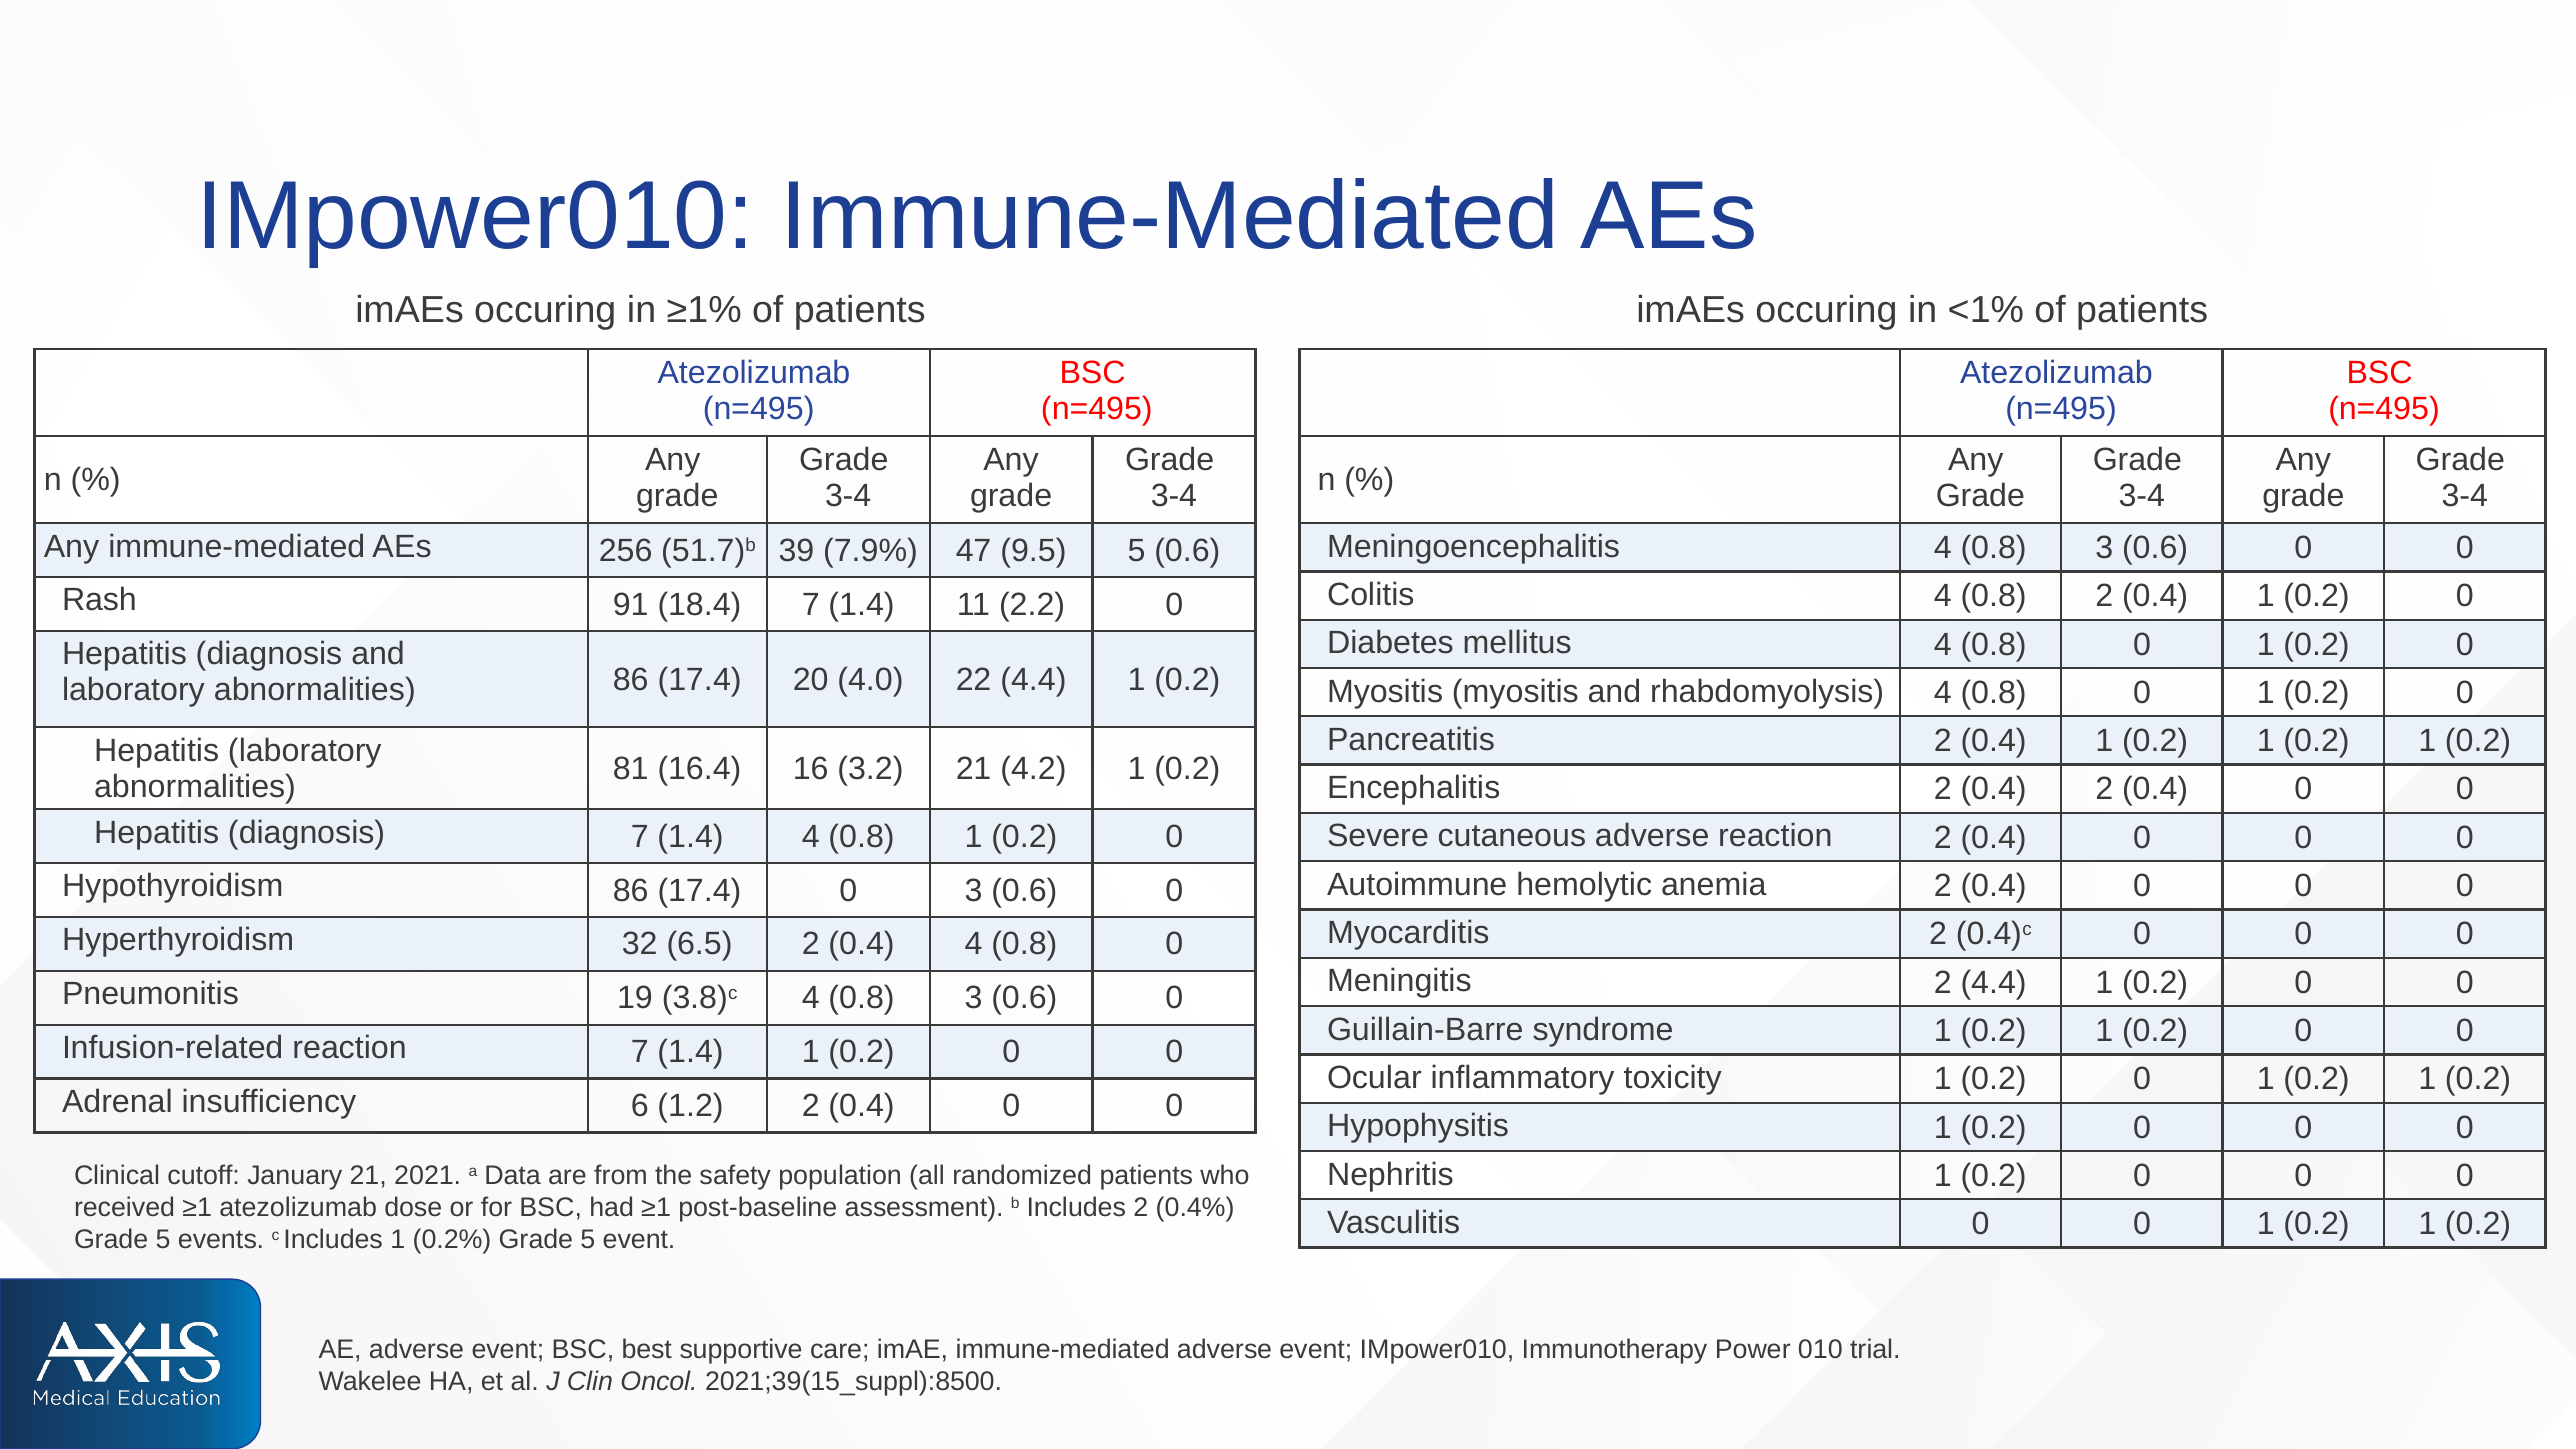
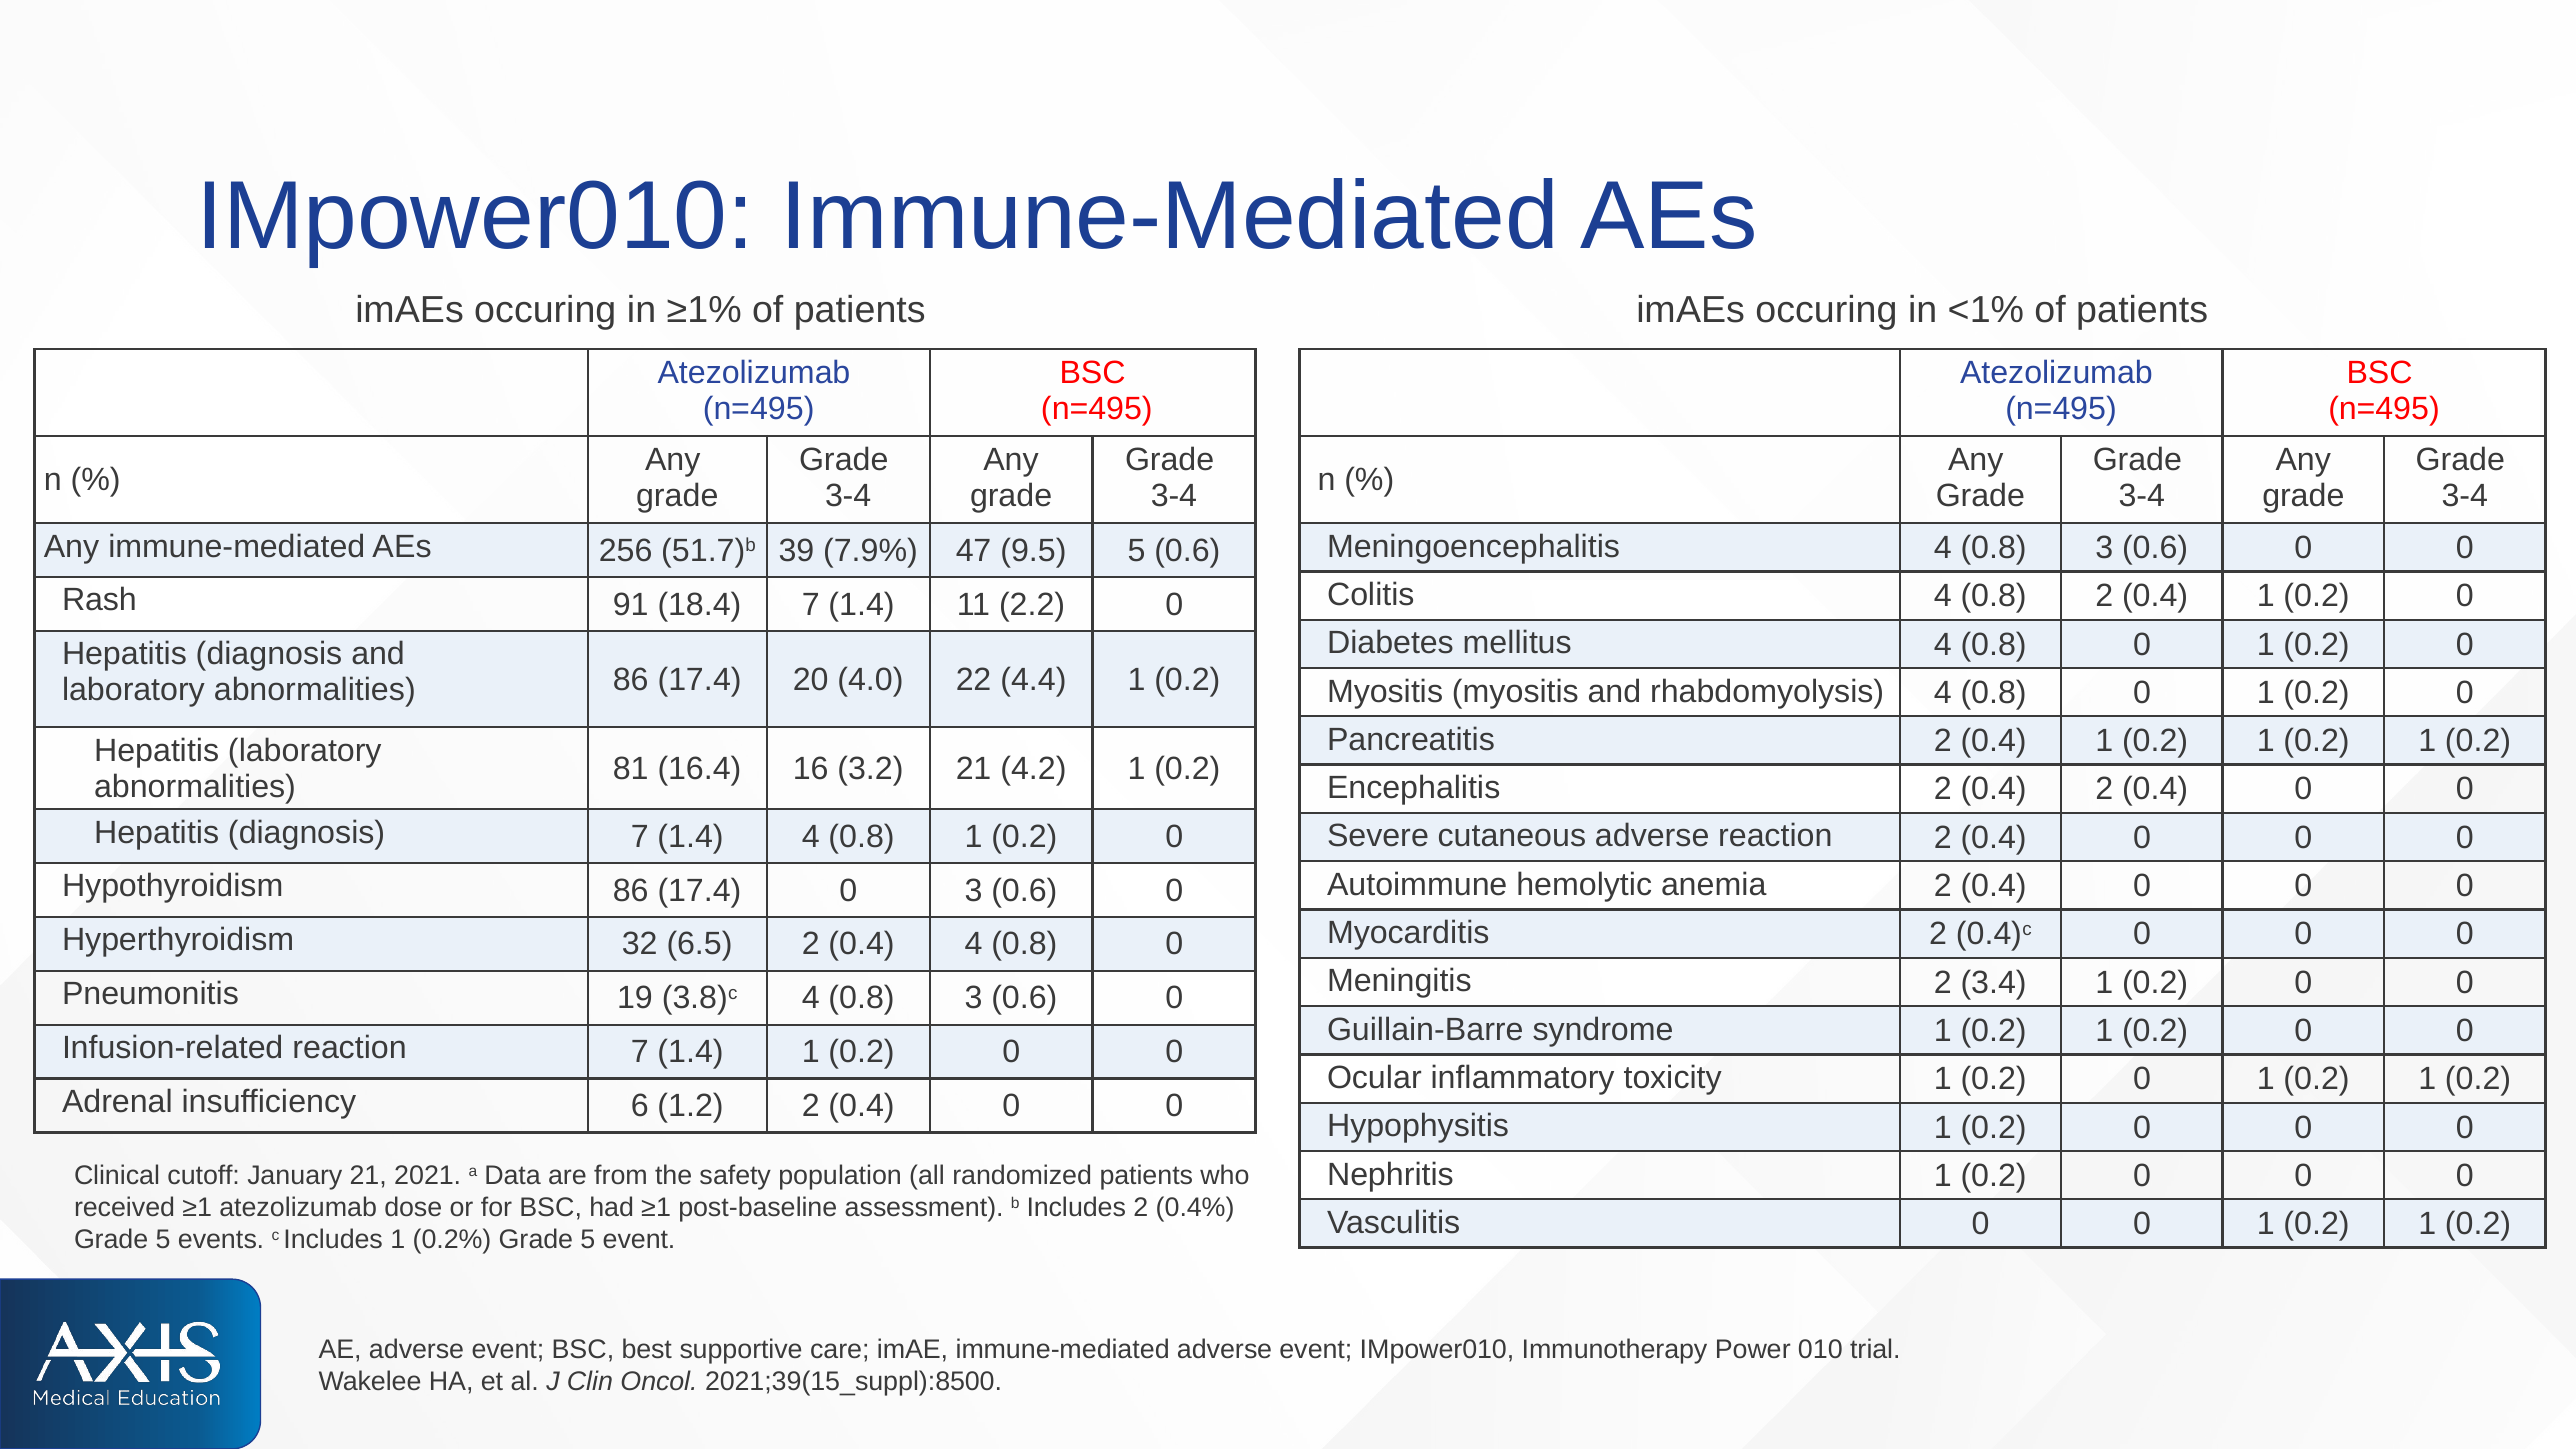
2 4.4: 4.4 -> 3.4
